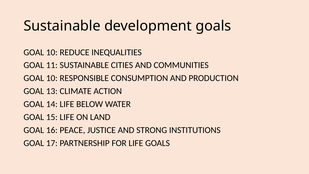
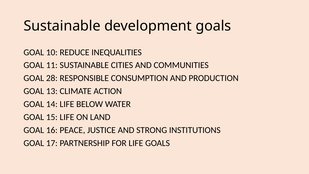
10 at (52, 78): 10 -> 28
